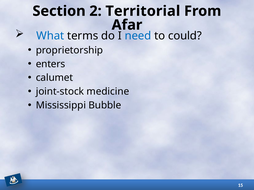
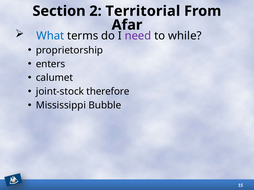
need colour: blue -> purple
could: could -> while
medicine: medicine -> therefore
